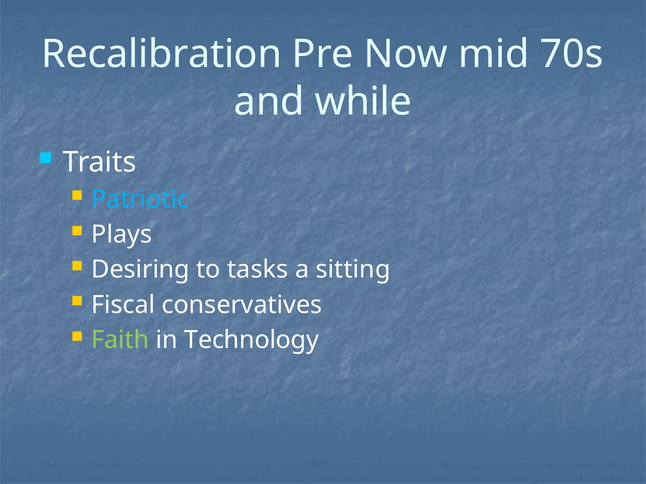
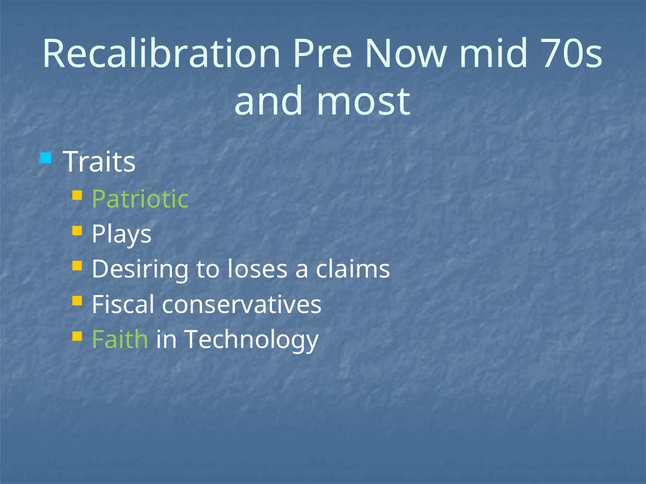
while: while -> most
Patriotic colour: light blue -> light green
tasks: tasks -> loses
sitting: sitting -> claims
